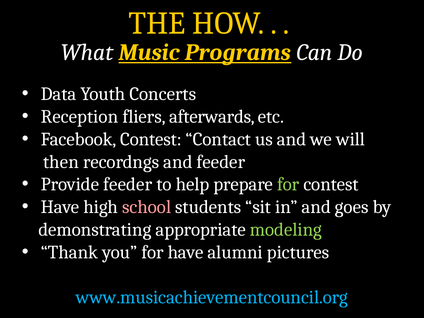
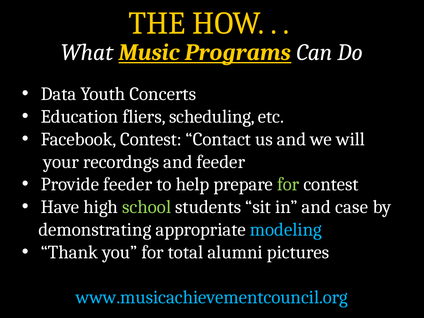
Reception: Reception -> Education
afterwards: afterwards -> scheduling
then: then -> your
school colour: pink -> light green
goes: goes -> case
modeling colour: light green -> light blue
for have: have -> total
